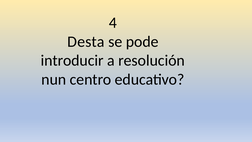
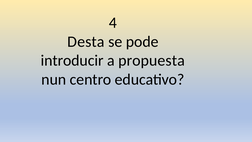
resolución: resolución -> propuesta
